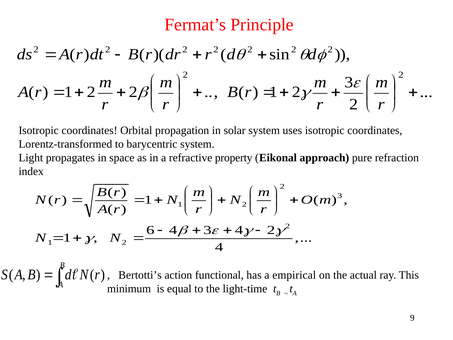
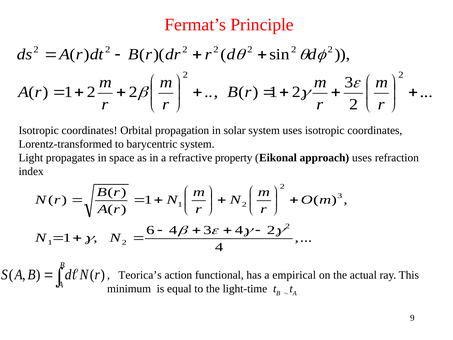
approach pure: pure -> uses
Bertotti’s: Bertotti’s -> Teorica’s
